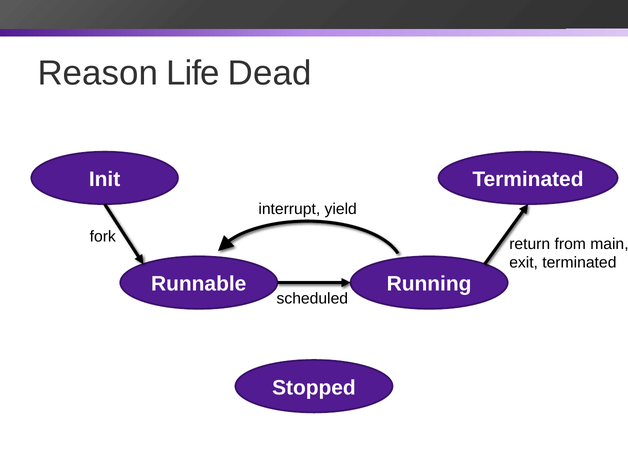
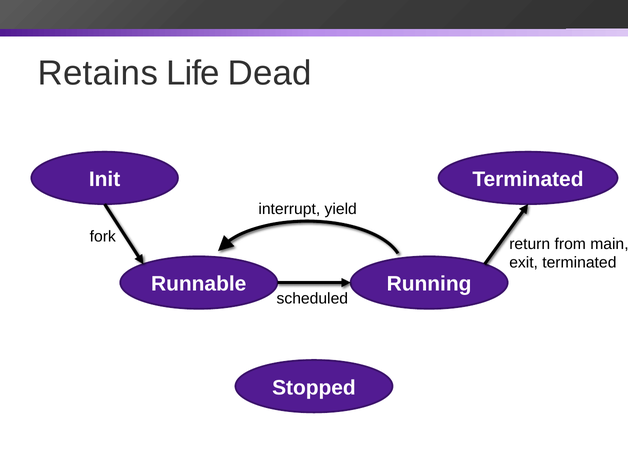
Reason: Reason -> Retains
